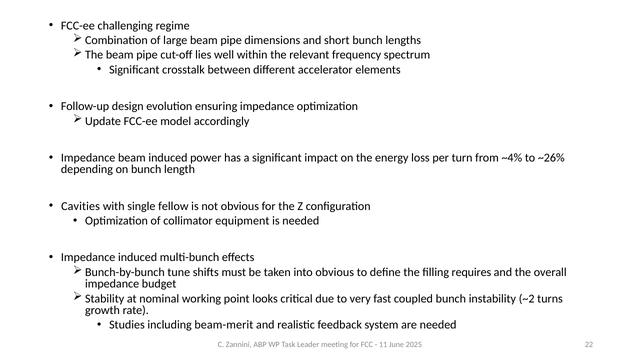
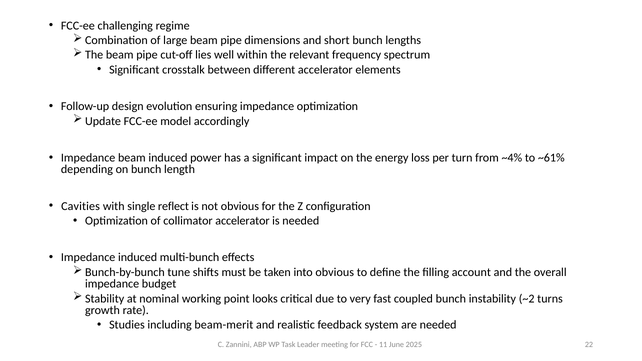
~26%: ~26% -> ~61%
fellow: fellow -> reflect
collimator equipment: equipment -> accelerator
requires: requires -> account
